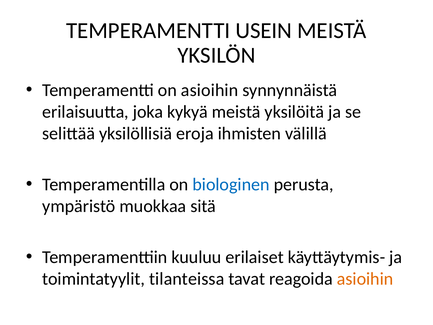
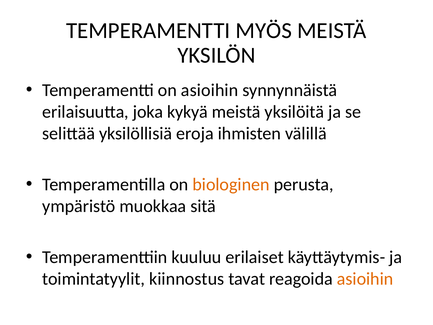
USEIN: USEIN -> MYÖS
biologinen colour: blue -> orange
tilanteissa: tilanteissa -> kiinnostus
